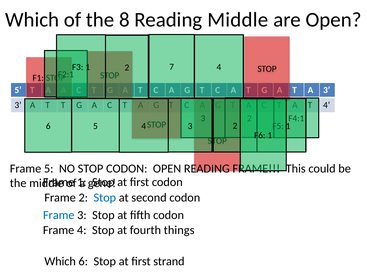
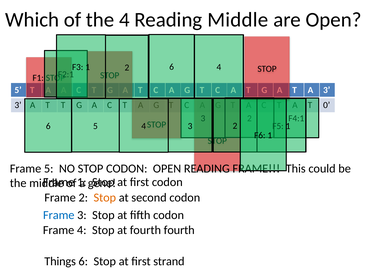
the 8: 8 -> 4
2 7: 7 -> 6
4 at (327, 105): 4 -> 0
Stop at (105, 198) colour: blue -> orange
fourth things: things -> fourth
Which at (60, 262): Which -> Things
